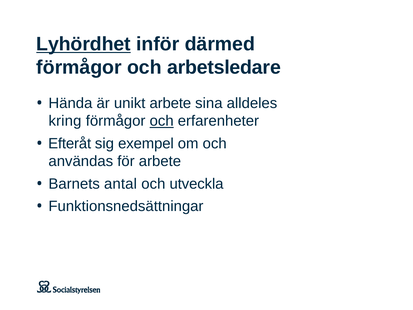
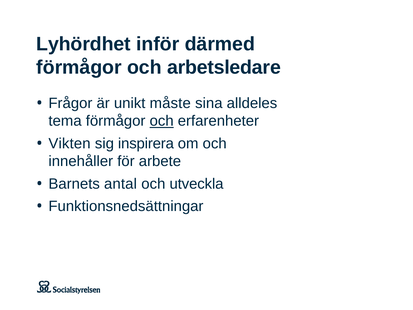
Lyhördhet underline: present -> none
Hända: Hända -> Frågor
unikt arbete: arbete -> måste
kring: kring -> tema
Efteråt: Efteråt -> Vikten
exempel: exempel -> inspirera
användas: användas -> innehåller
